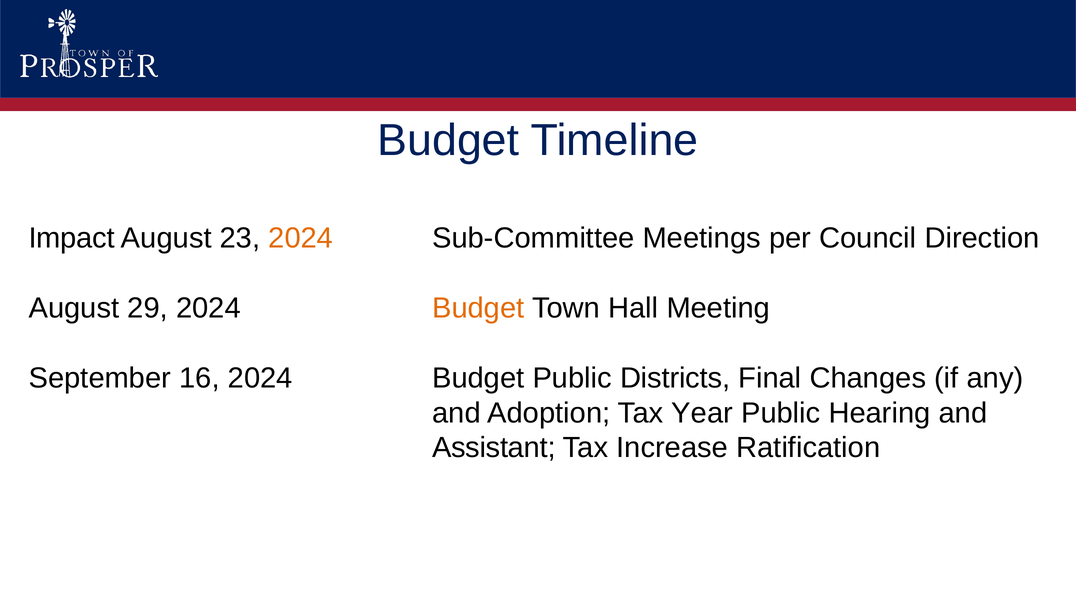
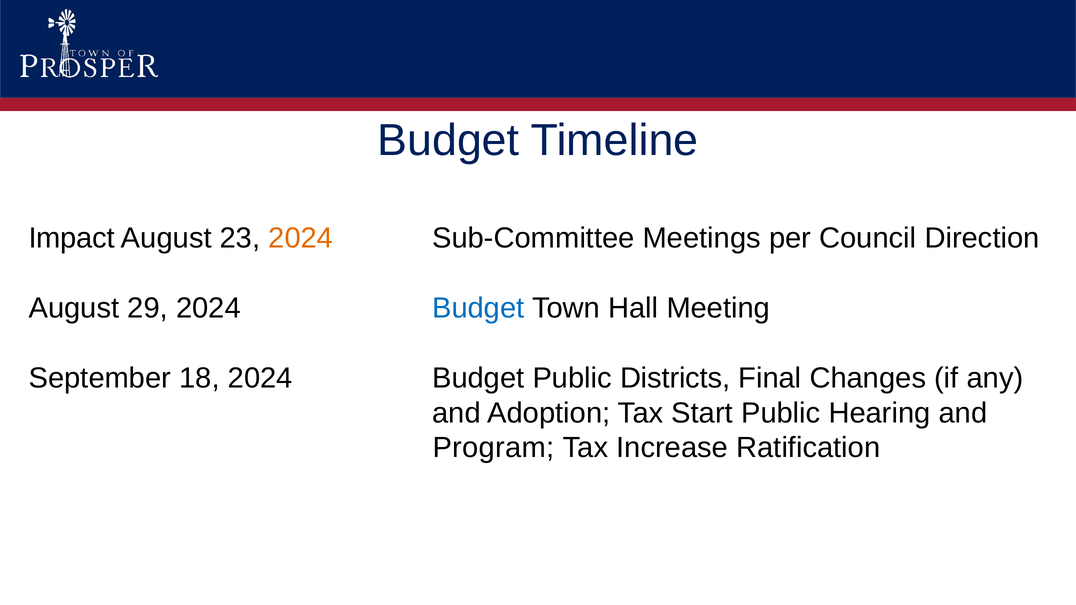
Budget at (478, 308) colour: orange -> blue
16: 16 -> 18
Year: Year -> Start
Assistant: Assistant -> Program
